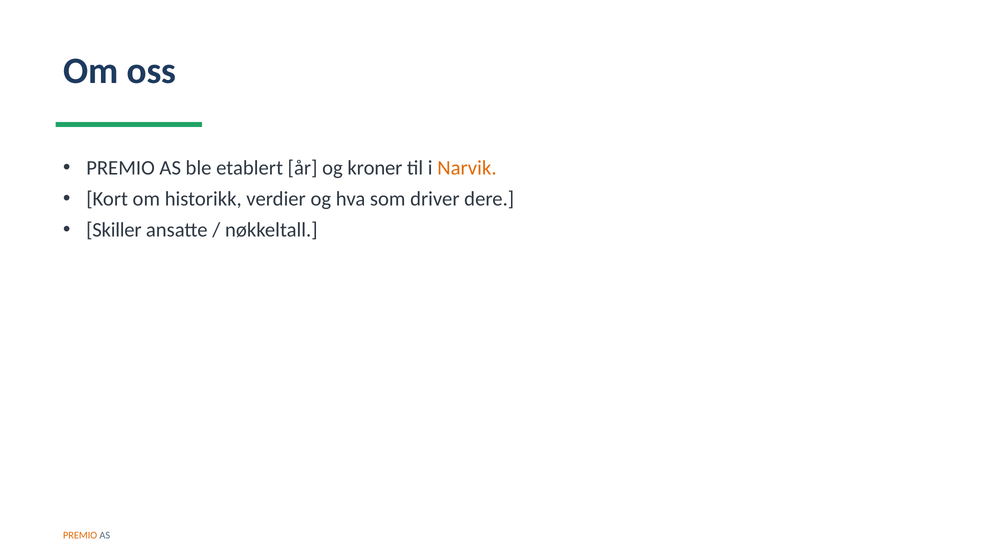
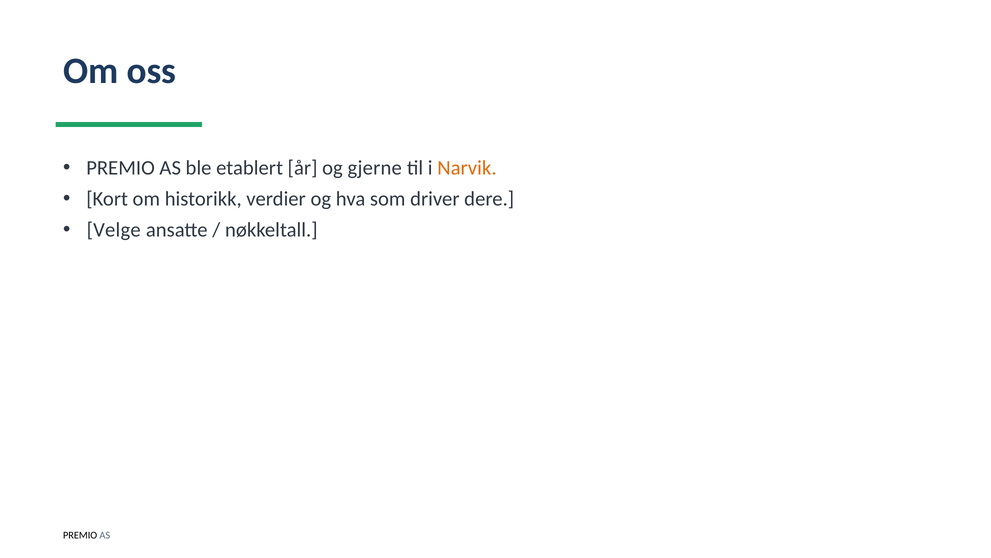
kroner: kroner -> gjerne
Skiller: Skiller -> Velge
PREMIO at (80, 535) colour: orange -> black
